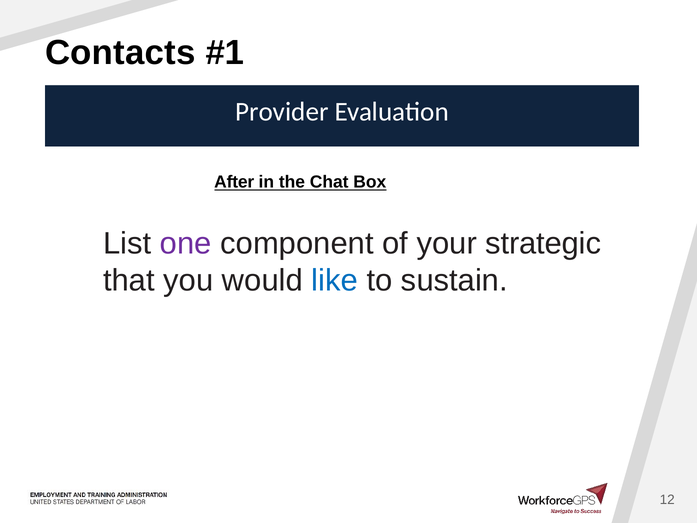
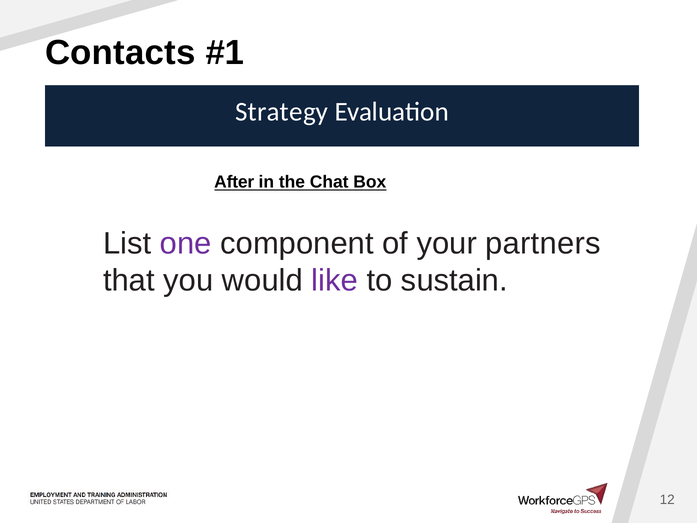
Provider: Provider -> Strategy
strategic: strategic -> partners
like colour: blue -> purple
